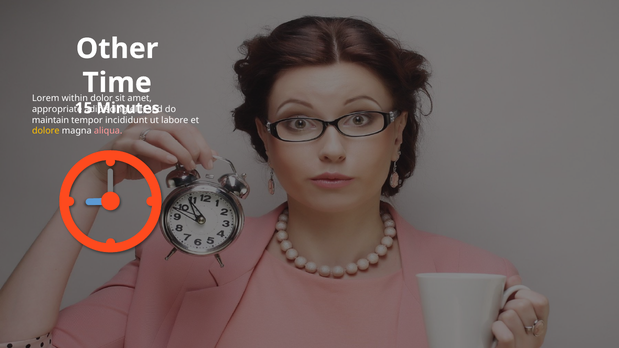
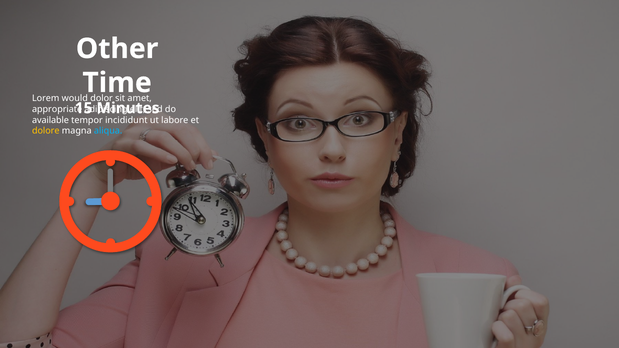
within: within -> would
maintain: maintain -> available
aliqua colour: pink -> light blue
